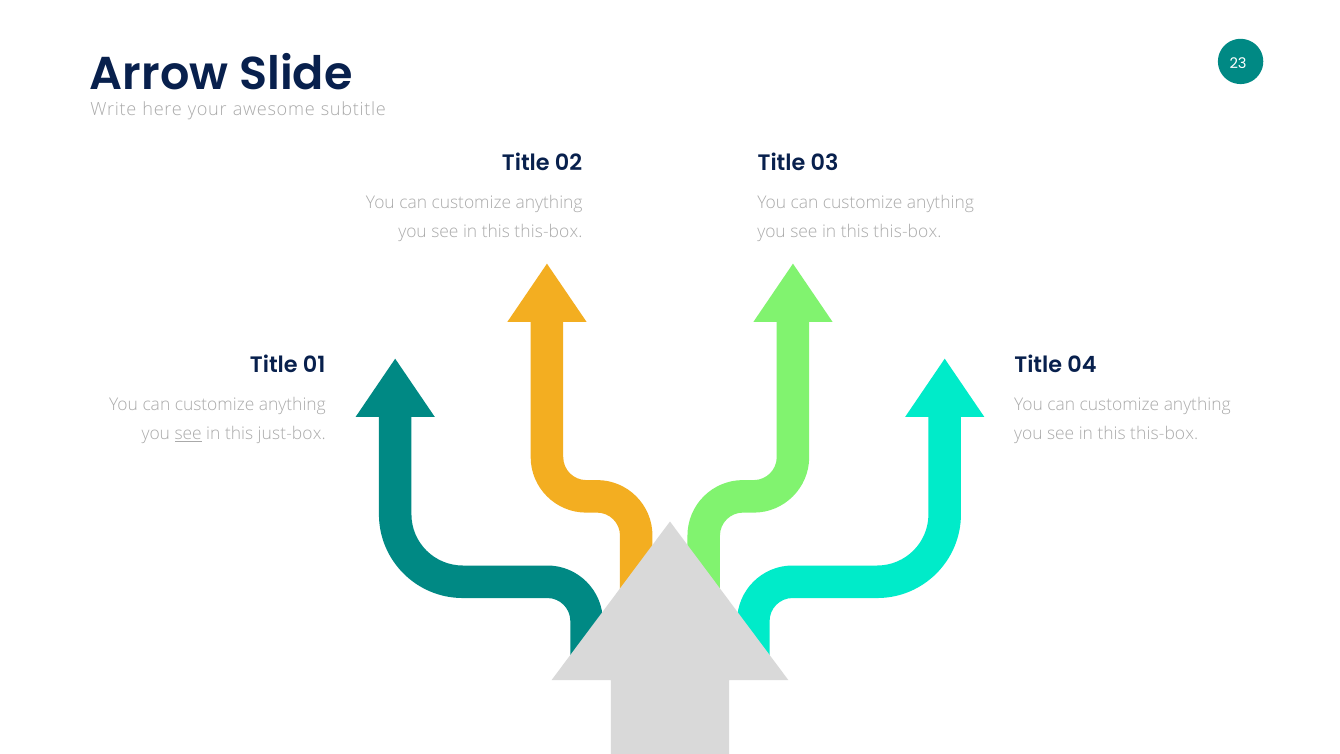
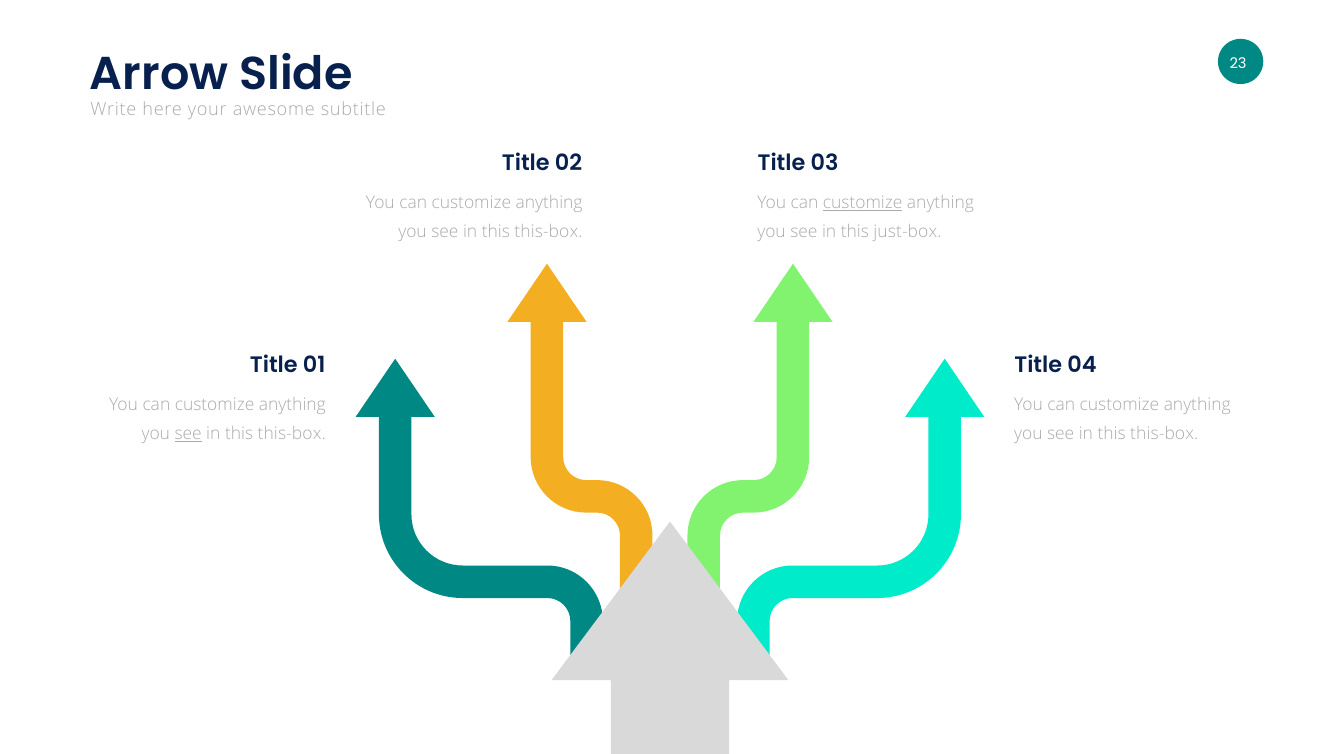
customize at (863, 203) underline: none -> present
this-box at (907, 232): this-box -> just-box
just-box at (292, 434): just-box -> this-box
